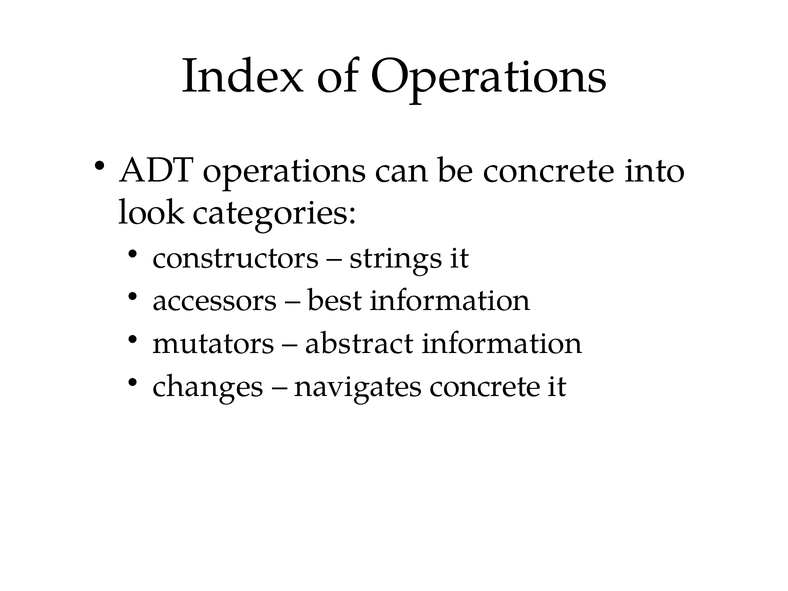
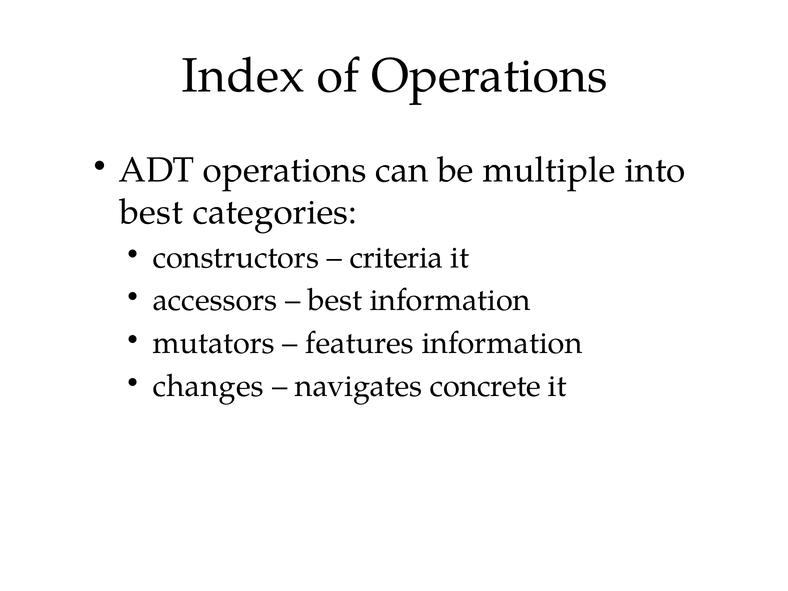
be concrete: concrete -> multiple
look at (152, 212): look -> best
strings: strings -> criteria
abstract: abstract -> features
